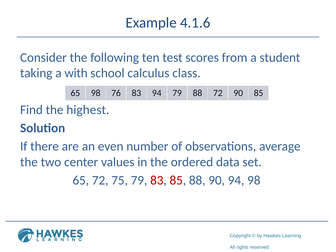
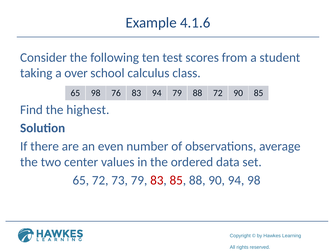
with: with -> over
75: 75 -> 73
